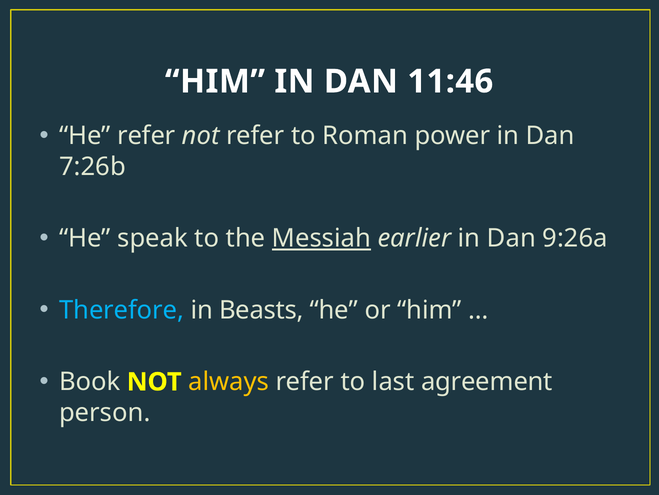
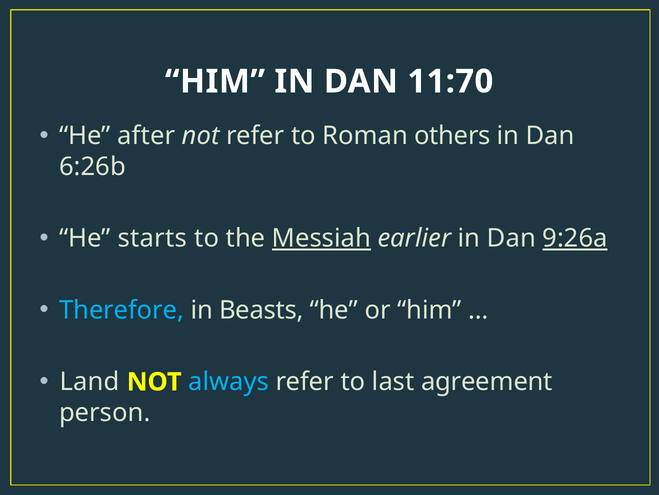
11:46: 11:46 -> 11:70
He refer: refer -> after
power: power -> others
7:26b: 7:26b -> 6:26b
speak: speak -> starts
9:26a underline: none -> present
Book: Book -> Land
always colour: yellow -> light blue
